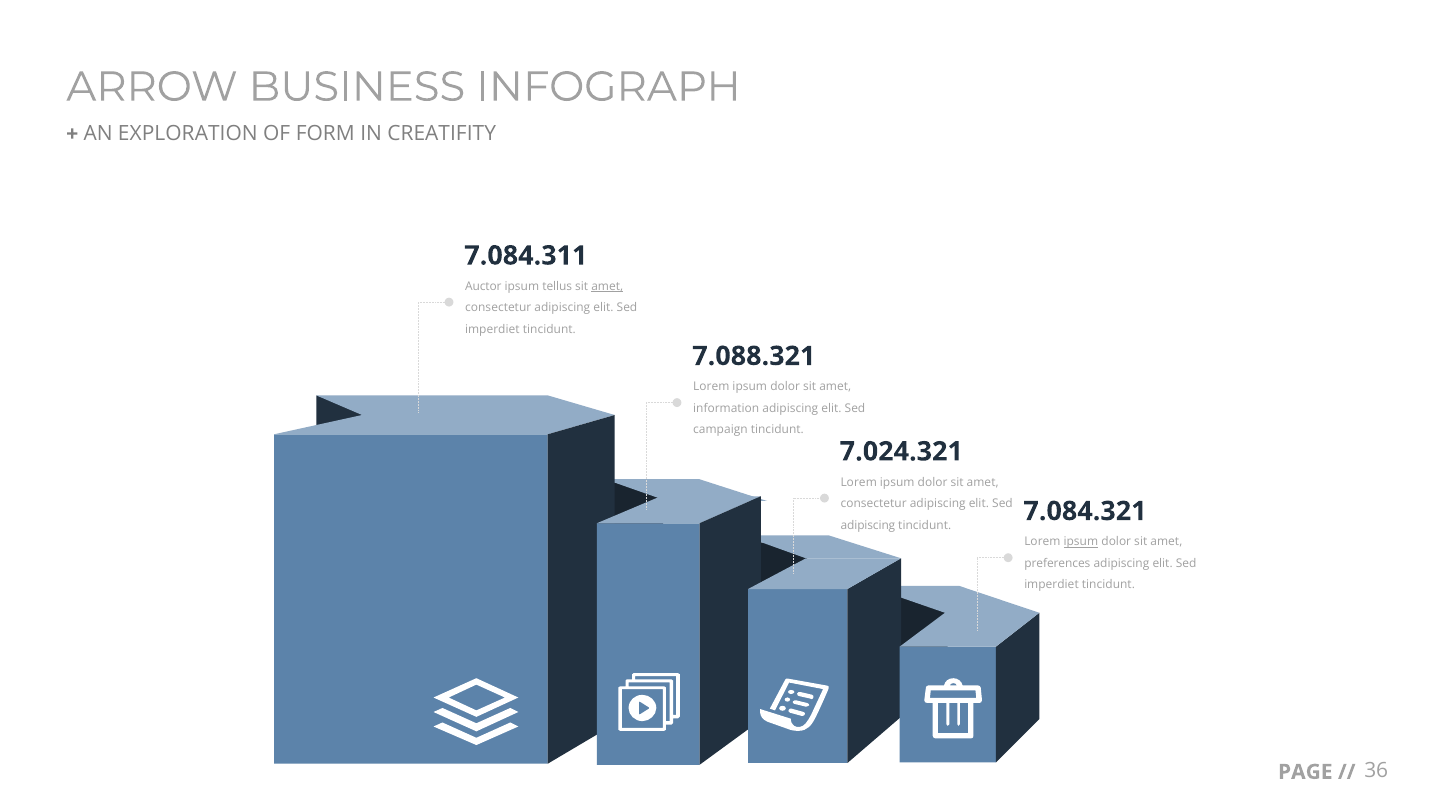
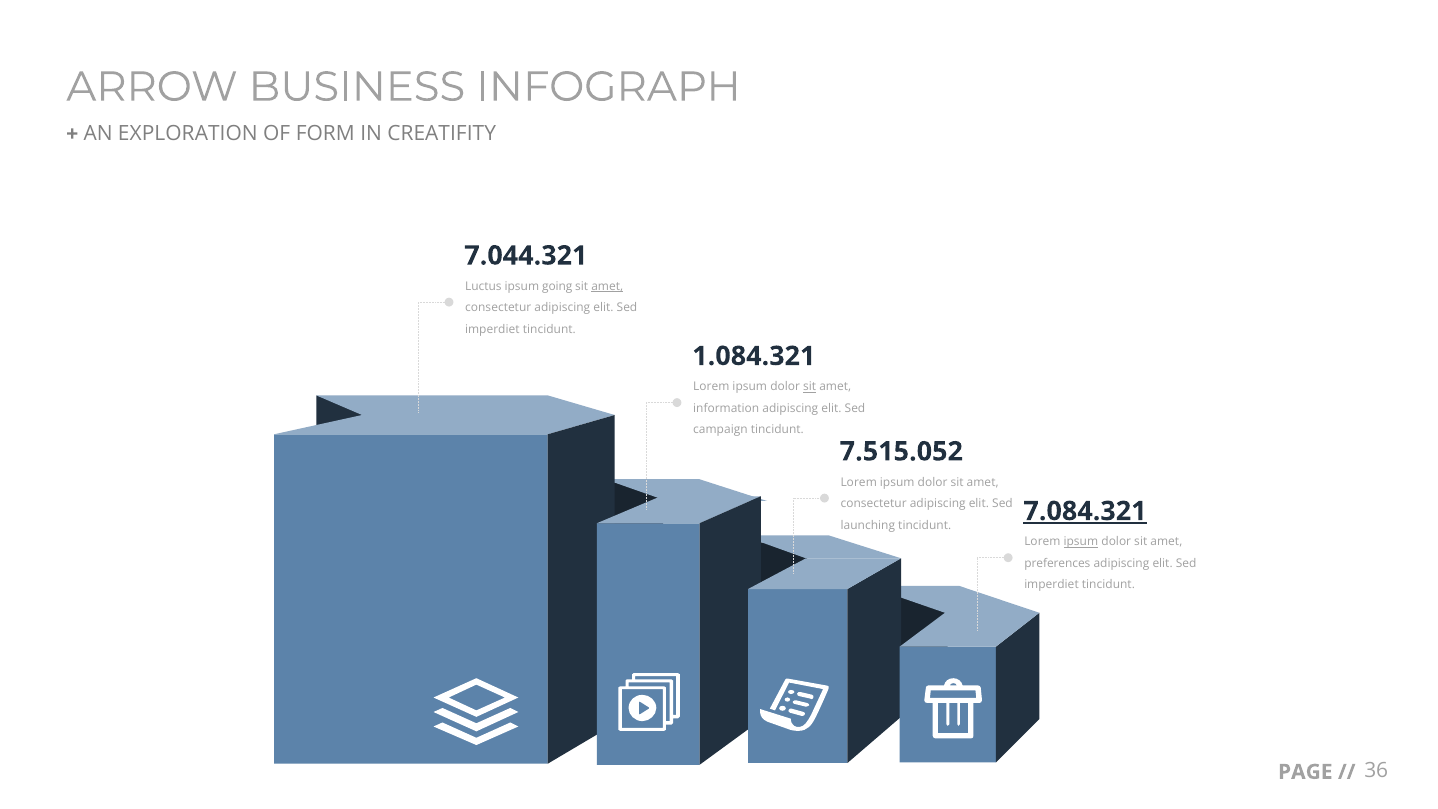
7.084.311: 7.084.311 -> 7.044.321
Auctor: Auctor -> Luctus
tellus: tellus -> going
7.088.321: 7.088.321 -> 1.084.321
sit at (810, 387) underline: none -> present
7.024.321: 7.024.321 -> 7.515.052
7.084.321 underline: none -> present
adipiscing at (868, 525): adipiscing -> launching
